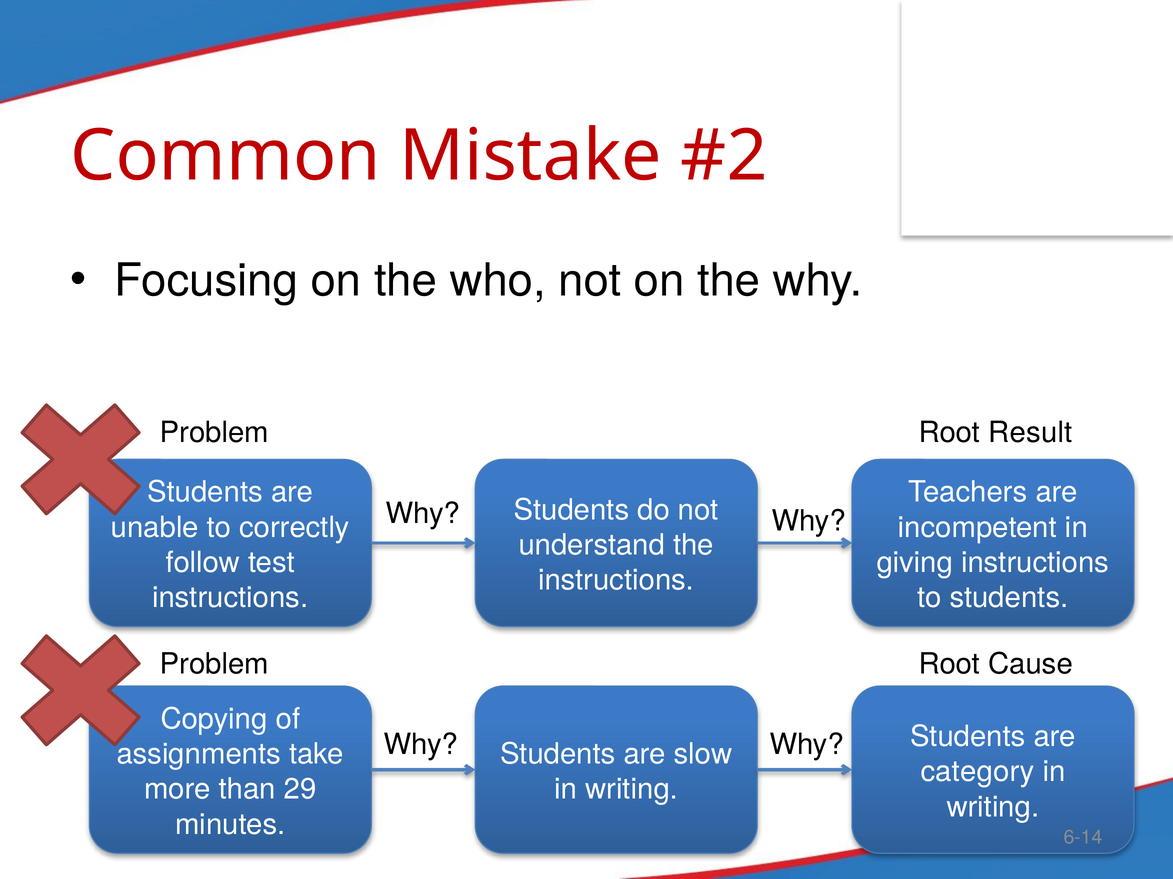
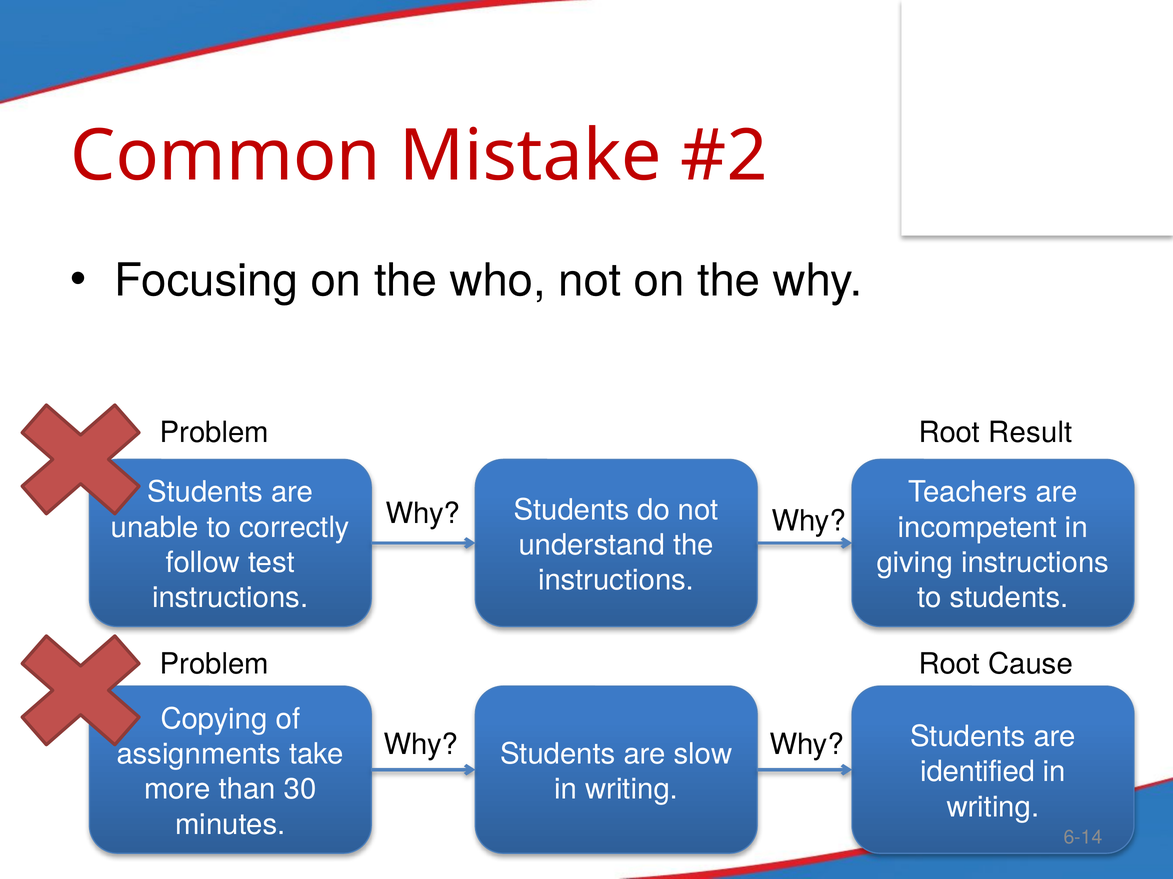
category: category -> identified
29: 29 -> 30
